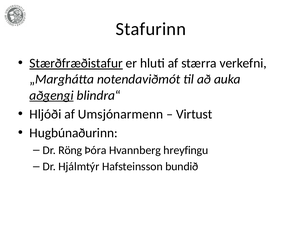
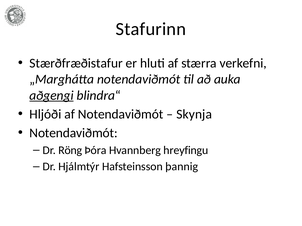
Stærðfræðistafur underline: present -> none
af Umsjónarmenn: Umsjónarmenn -> Notendaviðmót
Virtust: Virtust -> Skynja
Hugbúnaðurinn at (74, 133): Hugbúnaðurinn -> Notendaviðmót
bundið: bundið -> þannig
